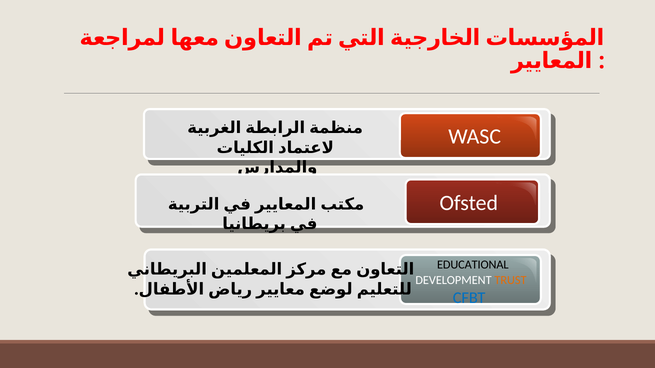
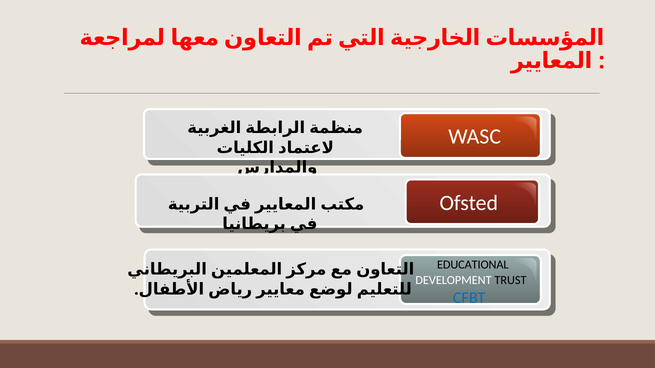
TRUST colour: orange -> black
